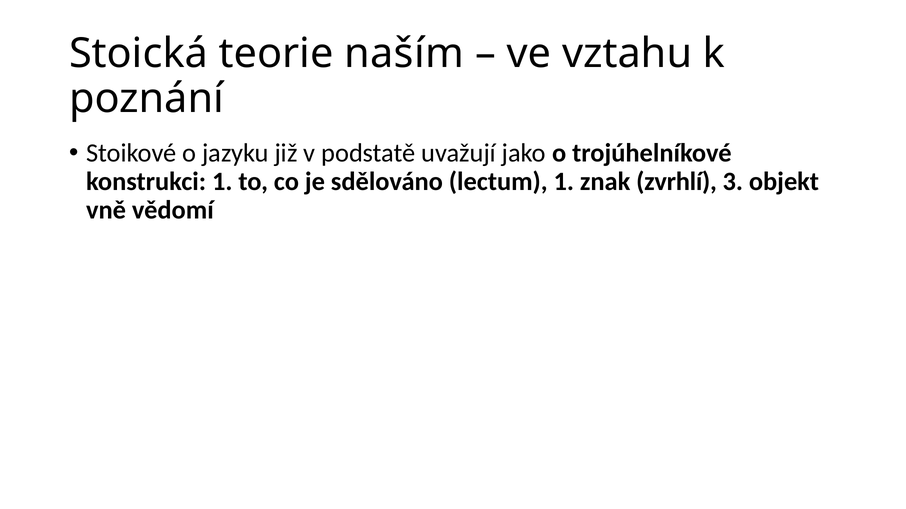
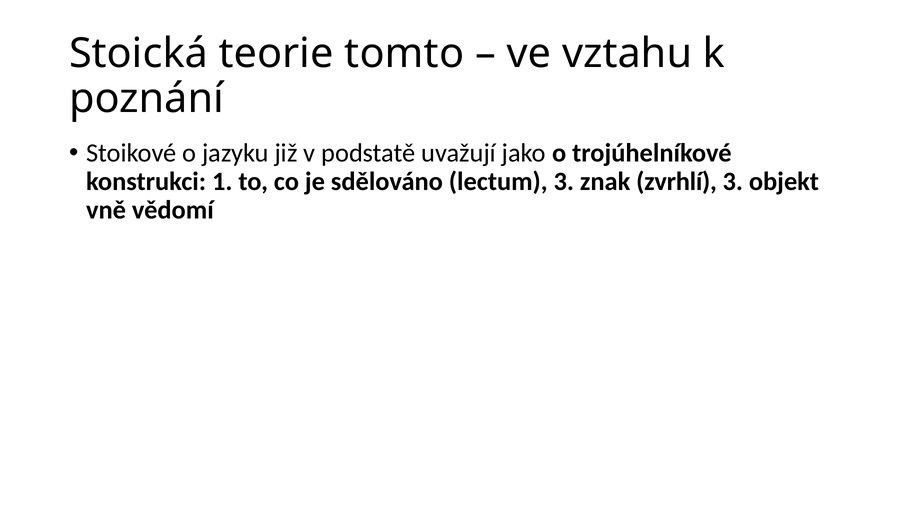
naším: naším -> tomto
lectum 1: 1 -> 3
